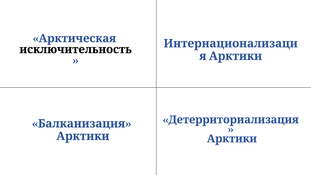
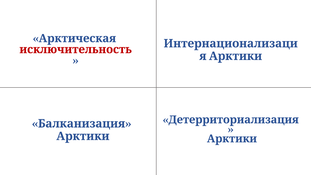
исключительность colour: black -> red
